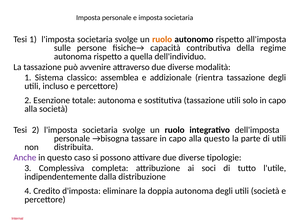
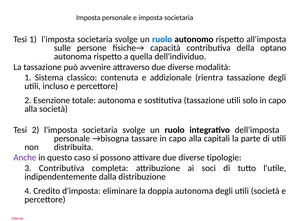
ruolo at (162, 39) colour: orange -> blue
regime: regime -> optano
assemblea: assemblea -> contenuta
alla questo: questo -> capitali
3 Complessiva: Complessiva -> Contributiva
